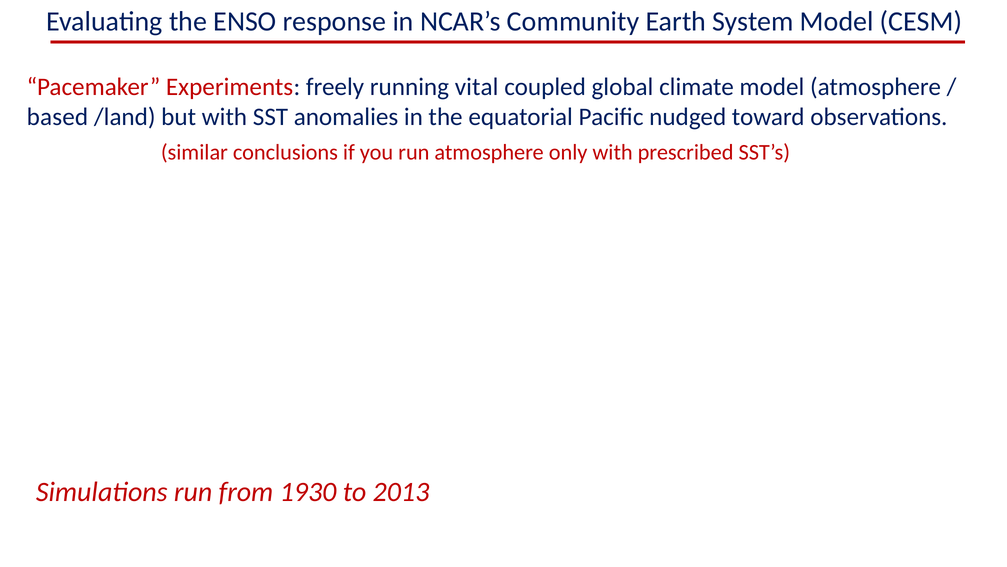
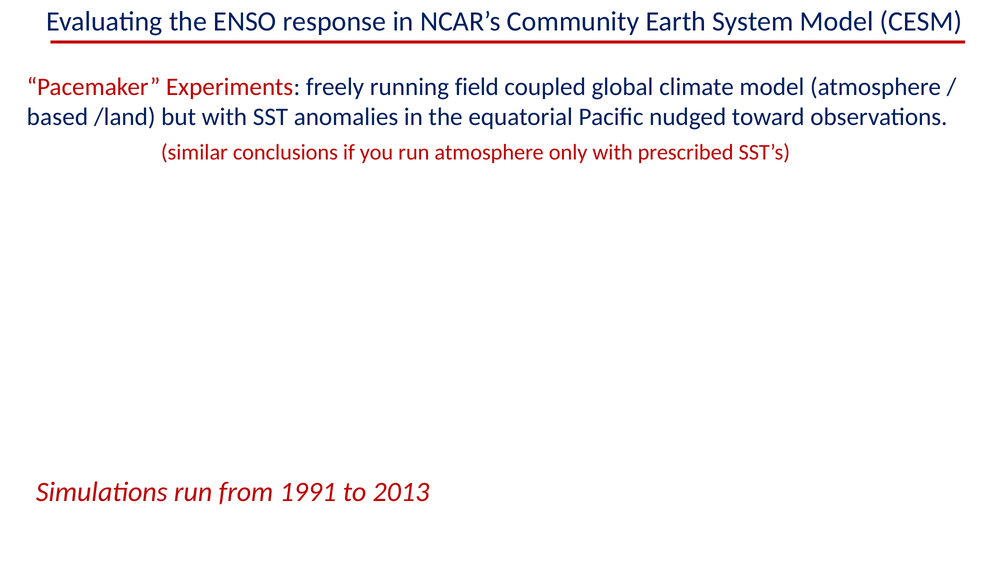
vital: vital -> field
1930: 1930 -> 1991
